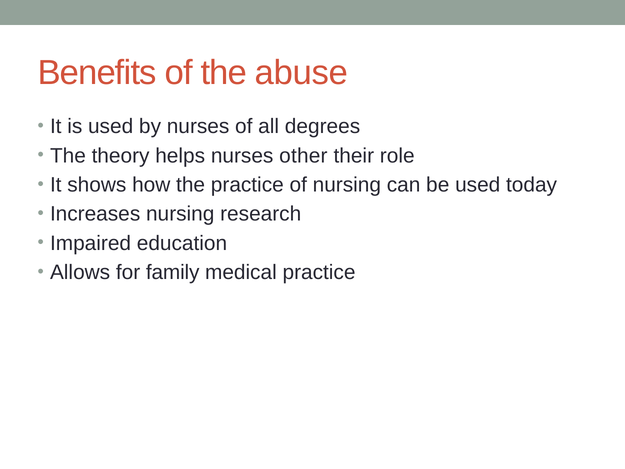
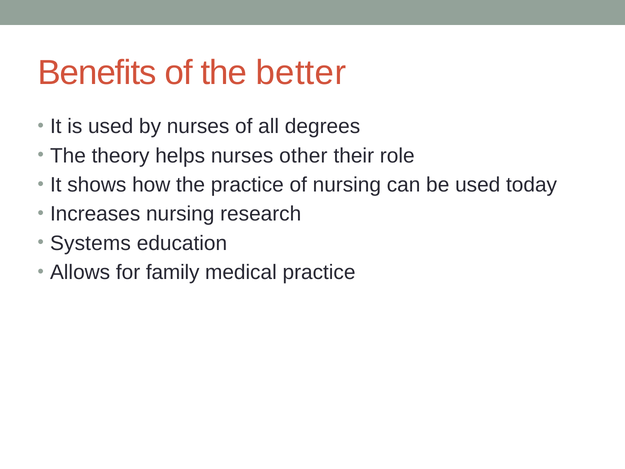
abuse: abuse -> better
Impaired: Impaired -> Systems
